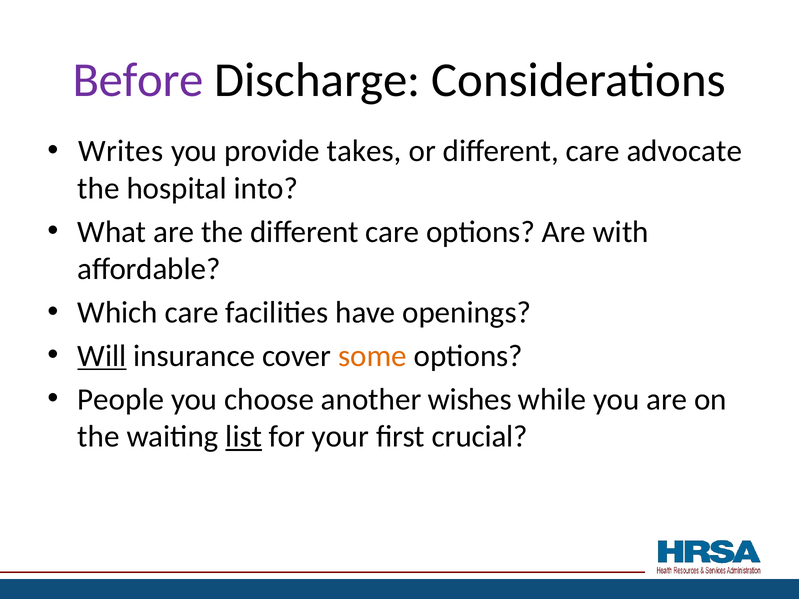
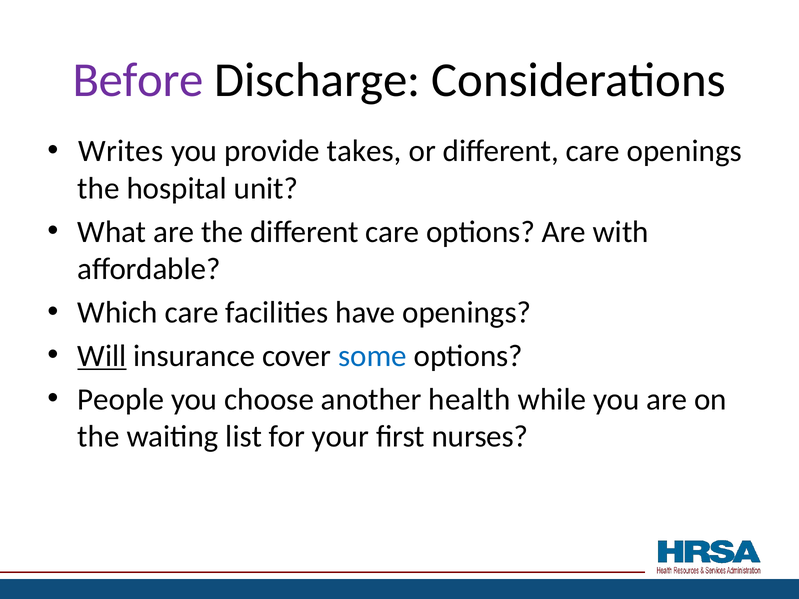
care advocate: advocate -> openings
into: into -> unit
some colour: orange -> blue
wishes: wishes -> health
list underline: present -> none
crucial: crucial -> nurses
